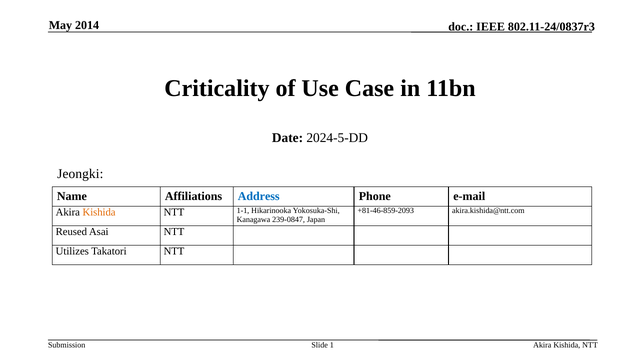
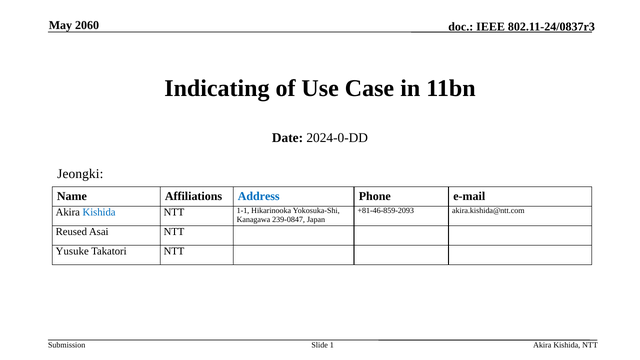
2014: 2014 -> 2060
Criticality: Criticality -> Indicating
2024-5-DD: 2024-5-DD -> 2024-0-DD
Kishida at (99, 212) colour: orange -> blue
Utilizes: Utilizes -> Yusuke
